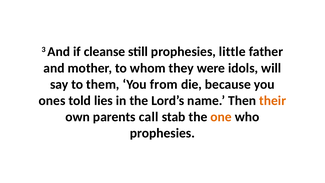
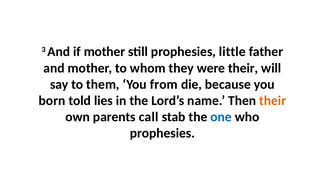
if cleanse: cleanse -> mother
were idols: idols -> their
ones: ones -> born
one colour: orange -> blue
